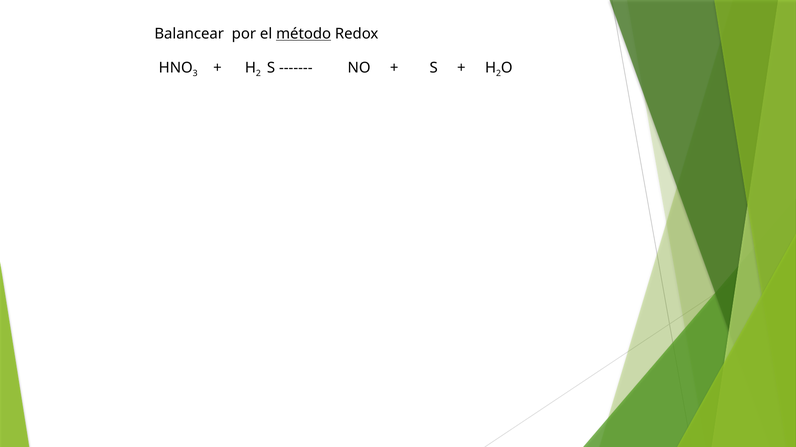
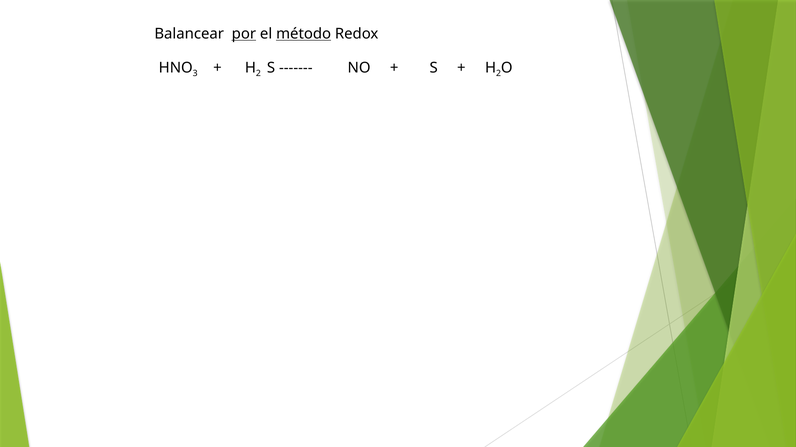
por underline: none -> present
